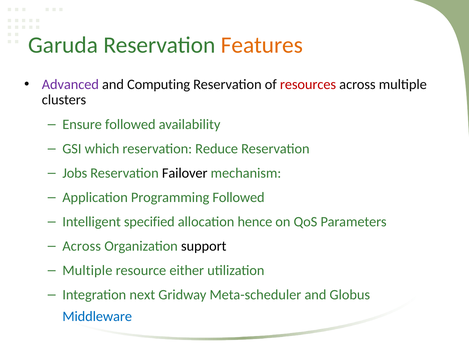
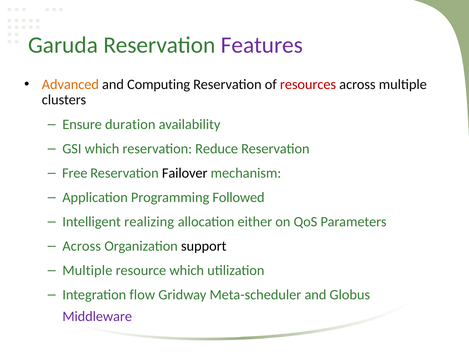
Features colour: orange -> purple
Advanced colour: purple -> orange
Ensure followed: followed -> duration
Jobs: Jobs -> Free
specified: specified -> realizing
hence: hence -> either
resource either: either -> which
next: next -> flow
Middleware colour: blue -> purple
